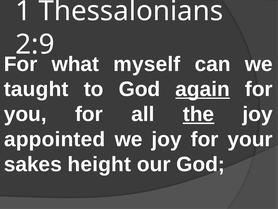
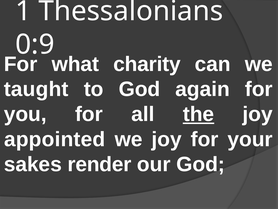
2:9: 2:9 -> 0:9
myself: myself -> charity
again underline: present -> none
height: height -> render
